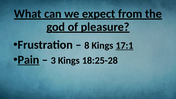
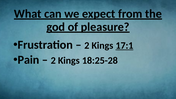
8 at (87, 46): 8 -> 2
Pain underline: present -> none
3 at (53, 60): 3 -> 2
